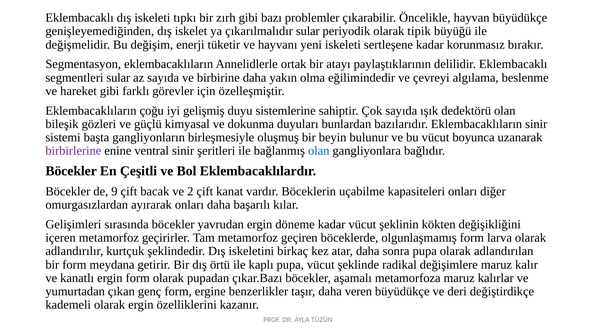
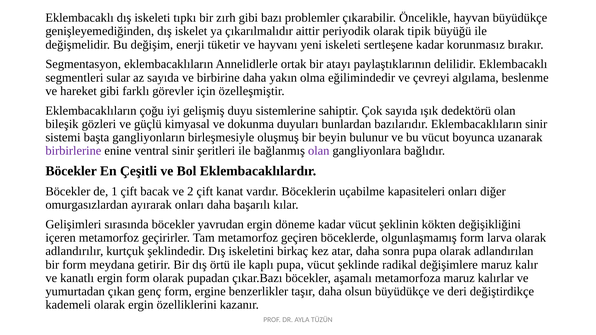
çıkarılmalıdır sular: sular -> aittir
olan at (319, 151) colour: blue -> purple
9: 9 -> 1
veren: veren -> olsun
